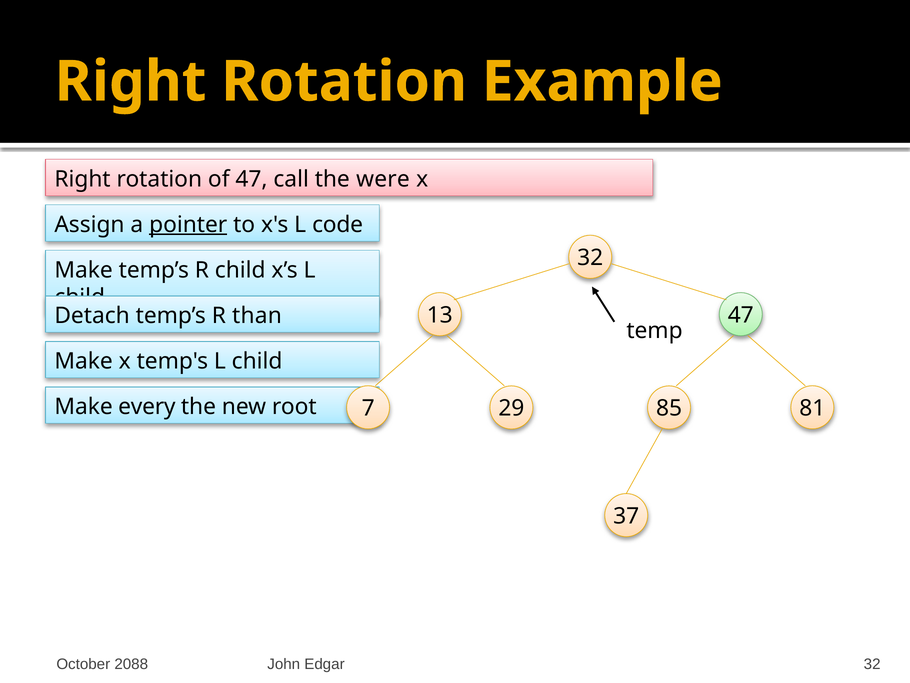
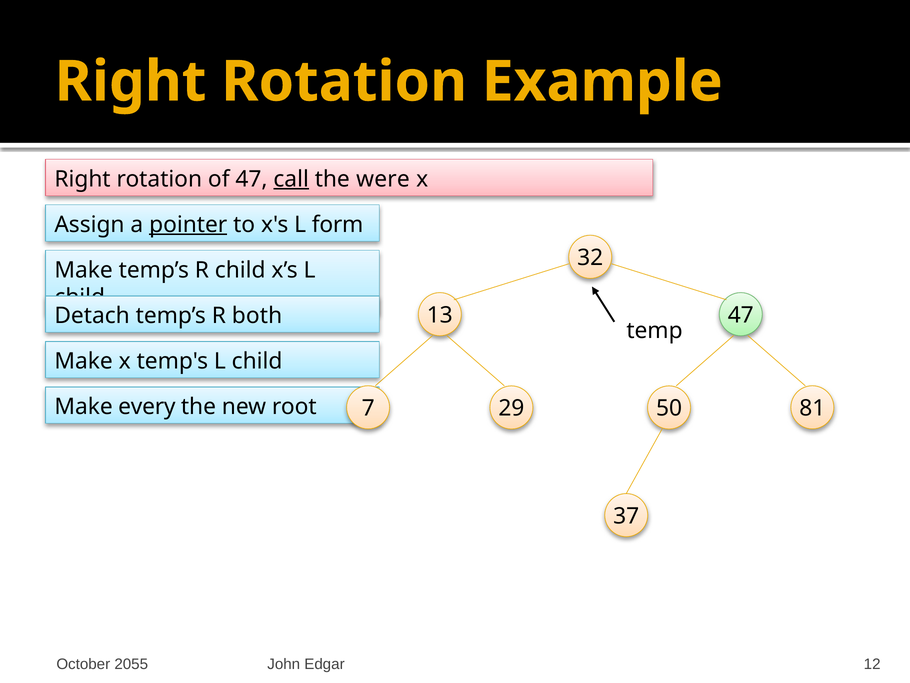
call underline: none -> present
code: code -> form
than: than -> both
85: 85 -> 50
2088: 2088 -> 2055
Edgar 32: 32 -> 12
